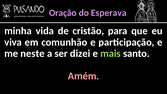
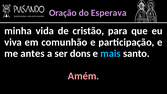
neste: neste -> antes
dizei: dizei -> dons
mais colour: light green -> light blue
